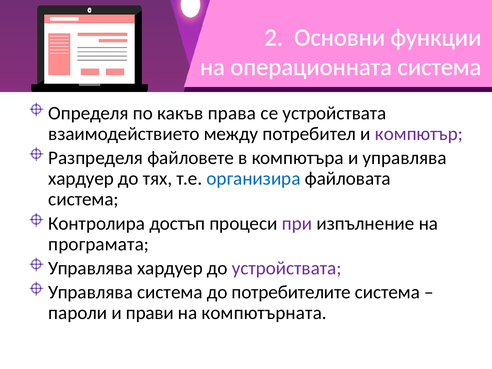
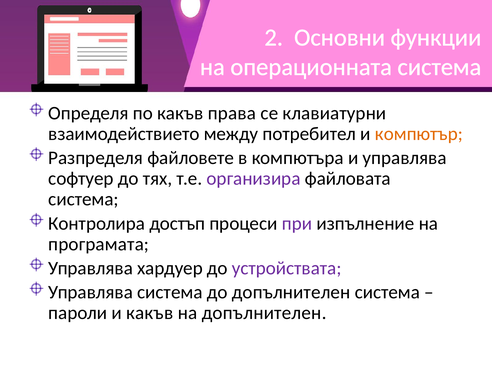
се устройствата: устройствата -> клавиатурни
компютър colour: purple -> orange
хардуер at (81, 179): хардуер -> софтуер
организира colour: blue -> purple
до потребителите: потребителите -> допълнителен
и прави: прави -> какъв
на компютърната: компютърната -> допълнителен
